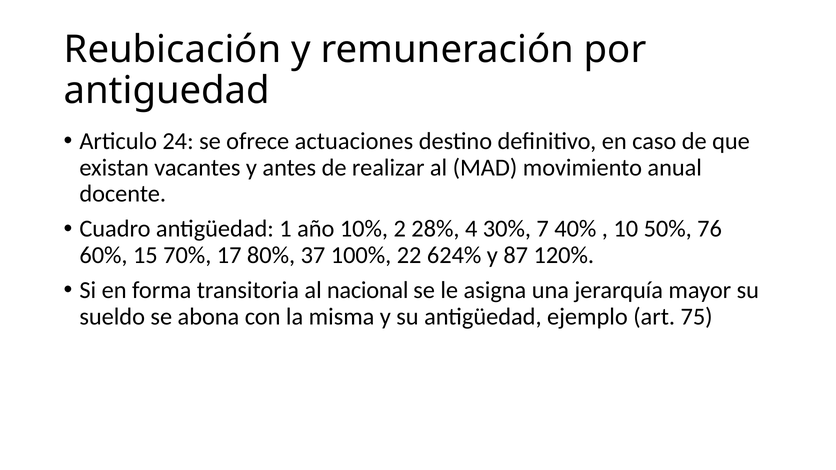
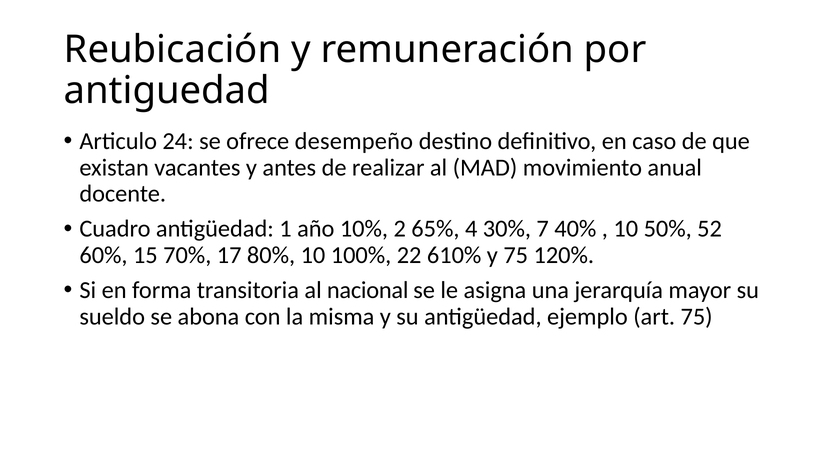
actuaciones: actuaciones -> desempeño
28%: 28% -> 65%
76: 76 -> 52
80% 37: 37 -> 10
624%: 624% -> 610%
y 87: 87 -> 75
